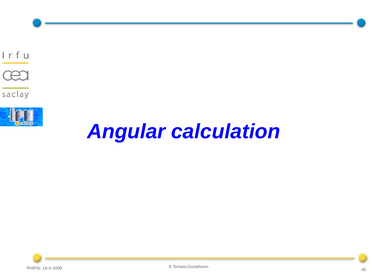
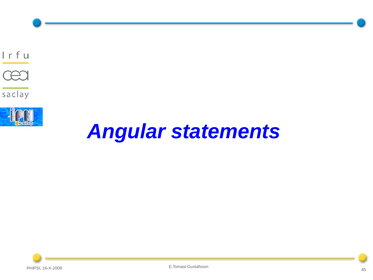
calculation: calculation -> statements
